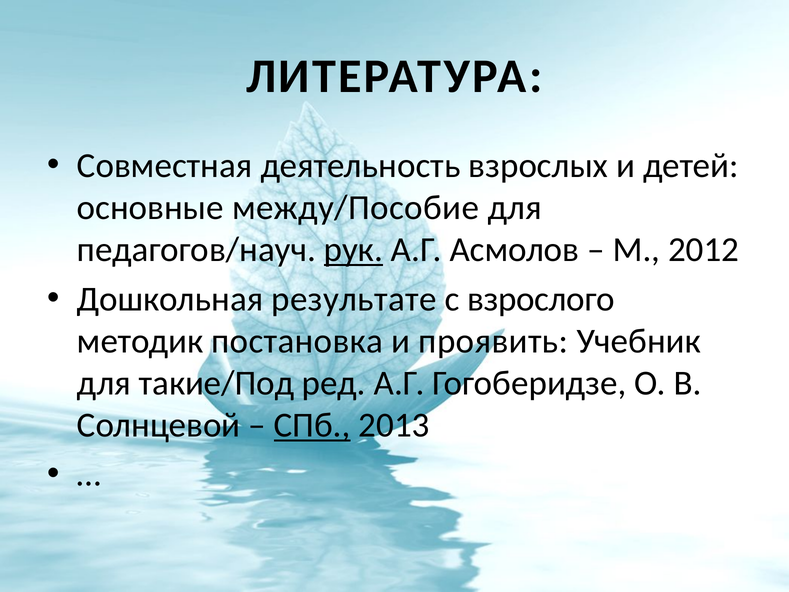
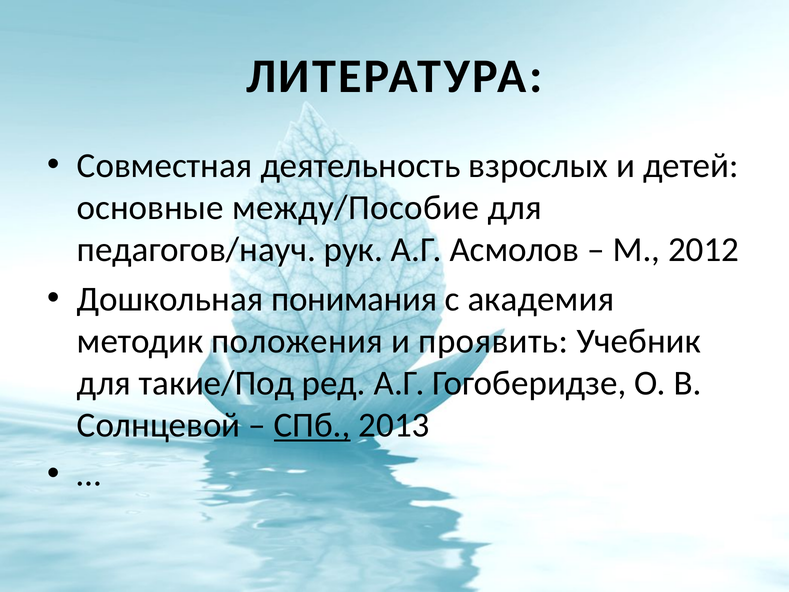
рук underline: present -> none
результате: результате -> понимания
взрослого: взрослого -> академия
постановка: постановка -> положения
